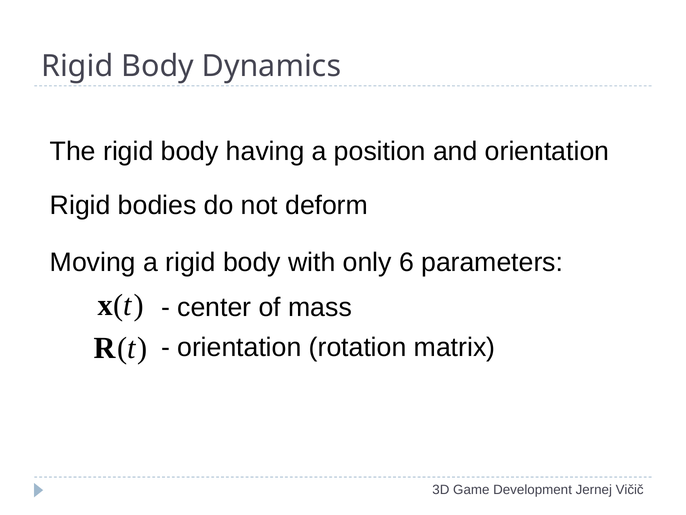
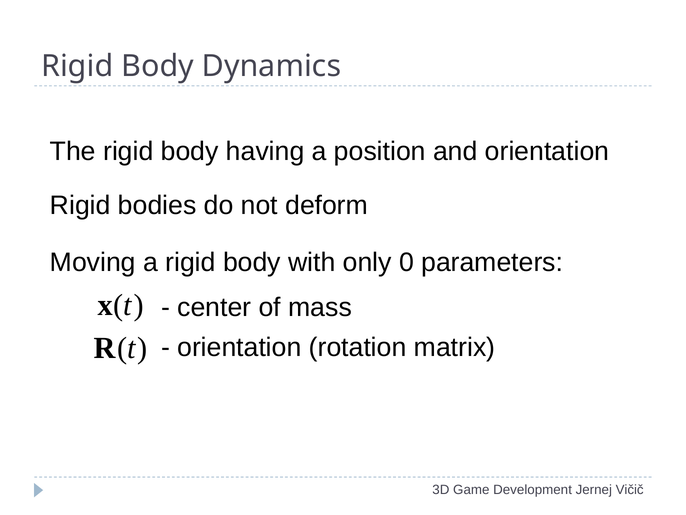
6: 6 -> 0
